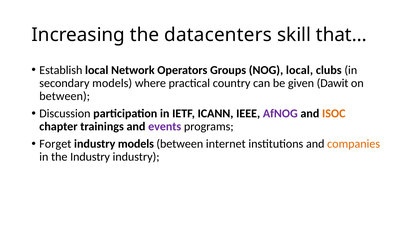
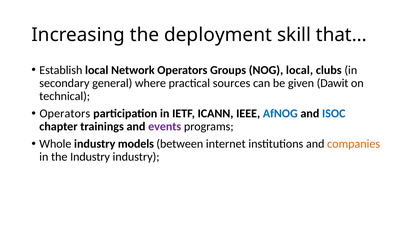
datacenters: datacenters -> deployment
secondary models: models -> general
country: country -> sources
between at (65, 96): between -> technical
Discussion at (65, 113): Discussion -> Operators
AfNOG colour: purple -> blue
ISOC colour: orange -> blue
Forget: Forget -> Whole
